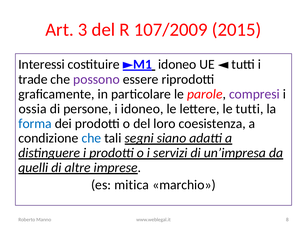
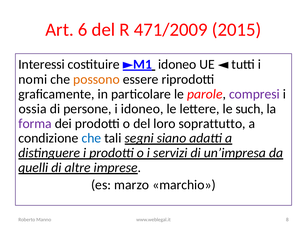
3: 3 -> 6
107/2009: 107/2009 -> 471/2009
trade: trade -> nomi
possono colour: purple -> orange
tutti: tutti -> such
forma colour: blue -> purple
coesistenza: coesistenza -> soprattutto
mitica: mitica -> marzo
